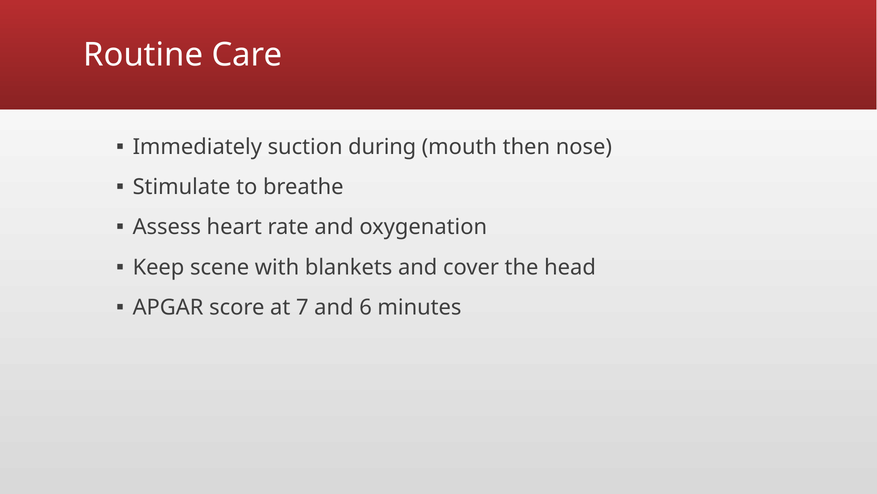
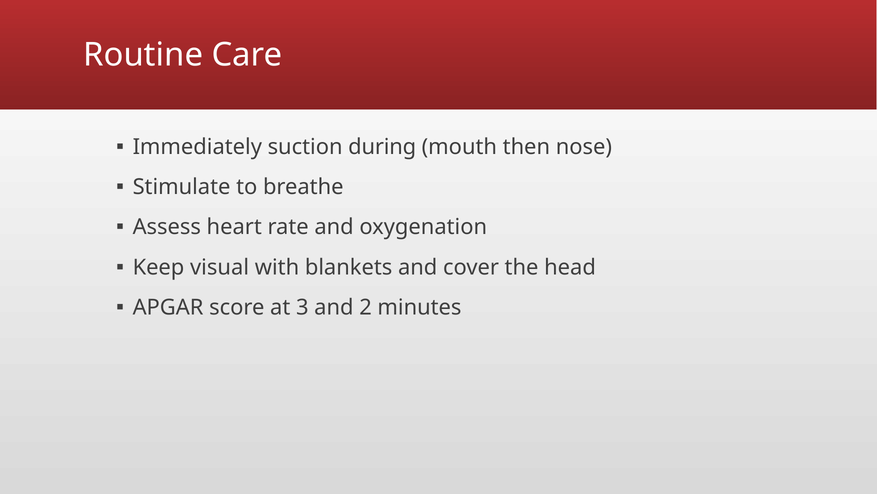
scene: scene -> visual
7: 7 -> 3
6: 6 -> 2
